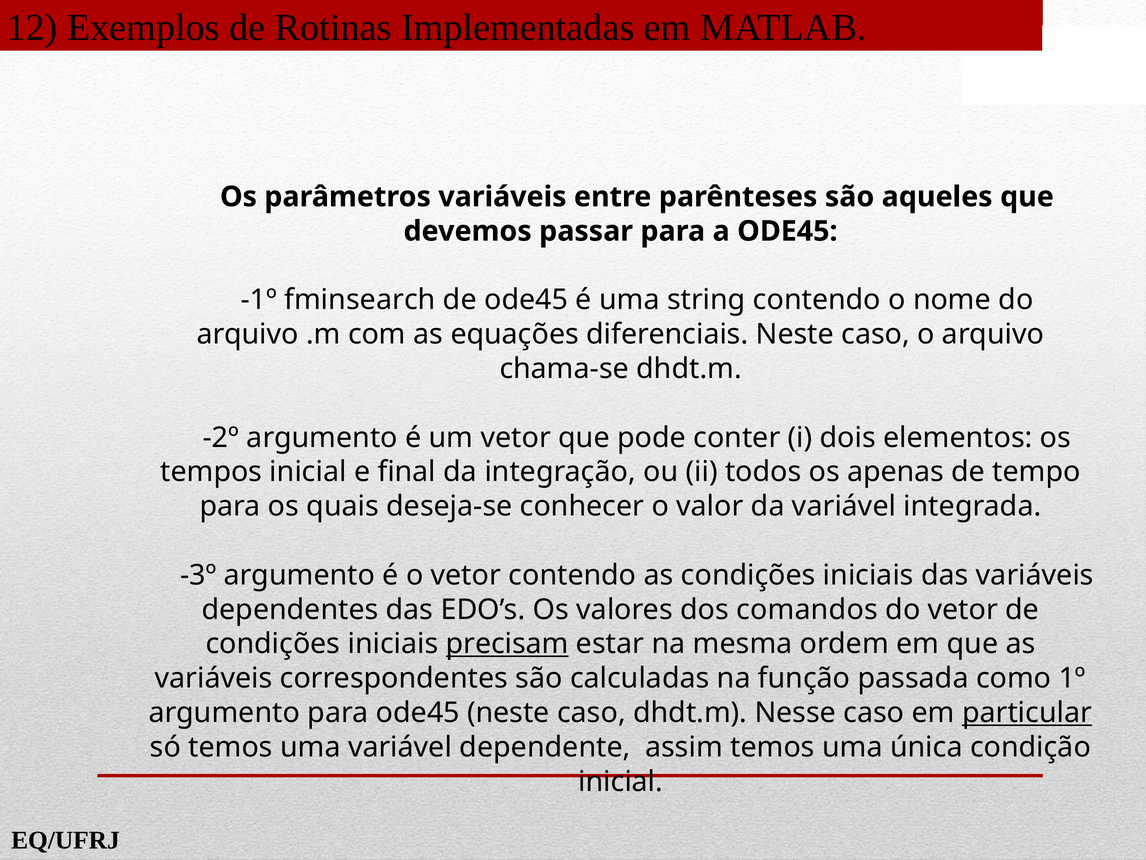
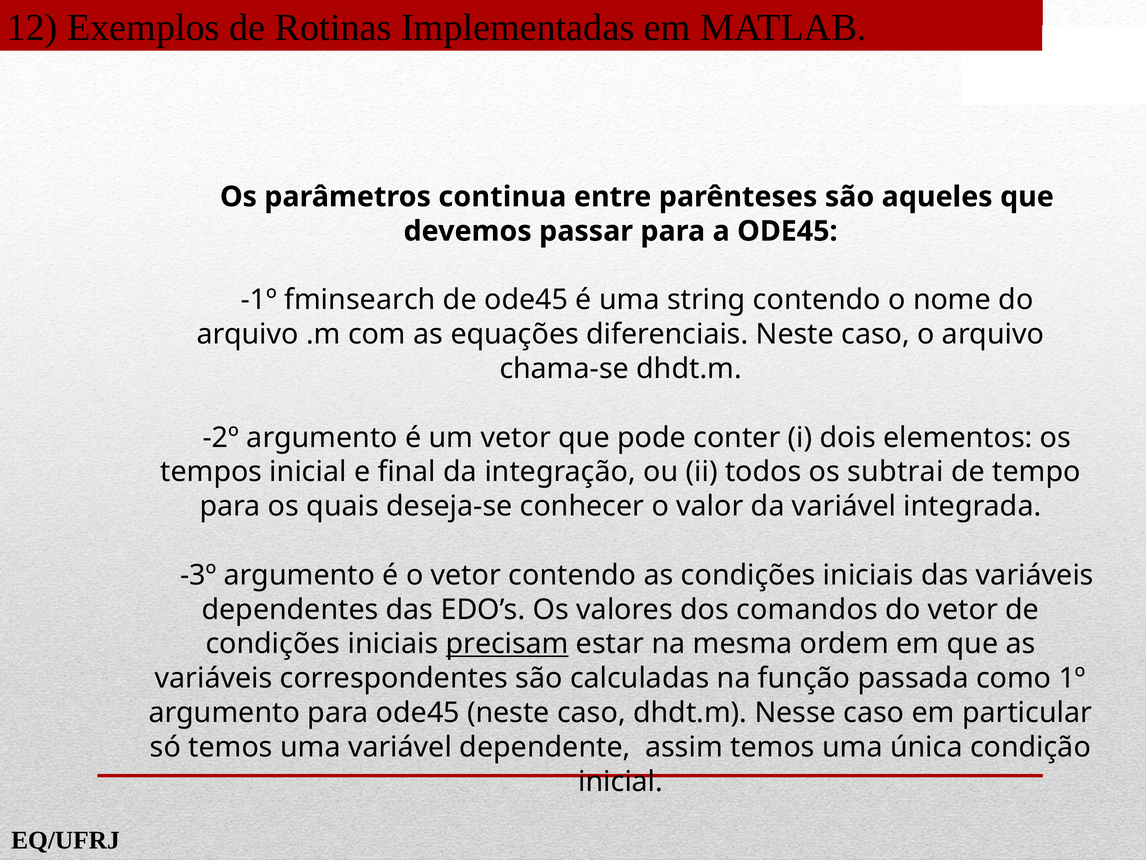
parâmetros variáveis: variáveis -> continua
apenas: apenas -> subtrai
particular underline: present -> none
